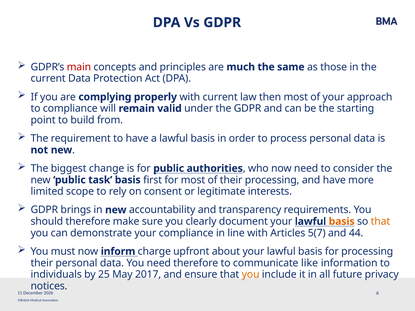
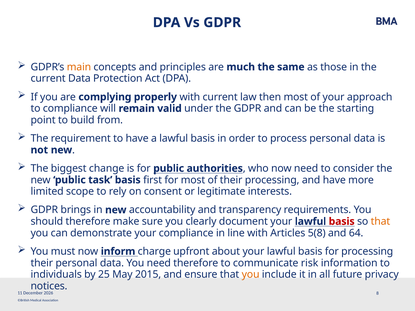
main colour: red -> orange
basis at (342, 222) colour: orange -> red
5(7: 5(7 -> 5(8
44: 44 -> 64
like: like -> risk
2017: 2017 -> 2015
